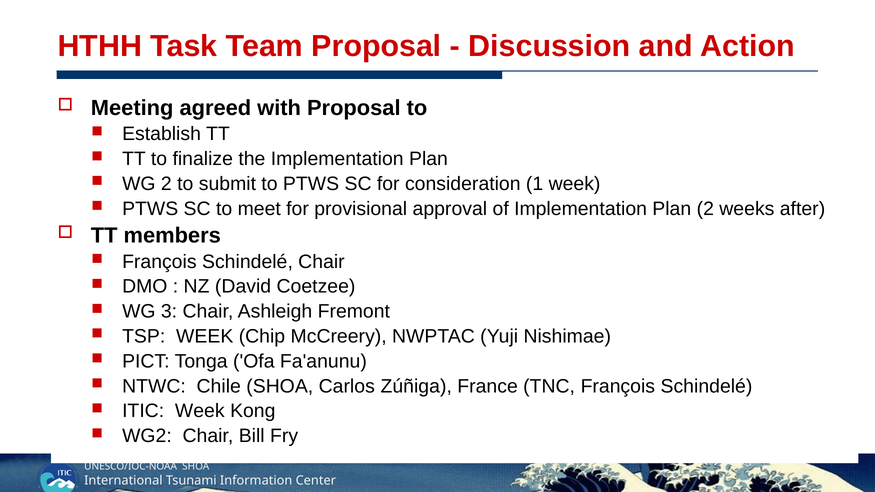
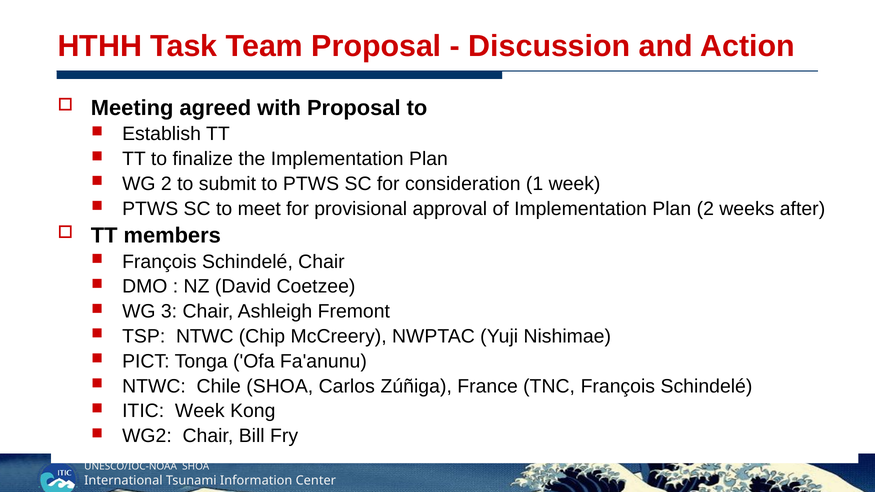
TSP WEEK: WEEK -> NTWC
